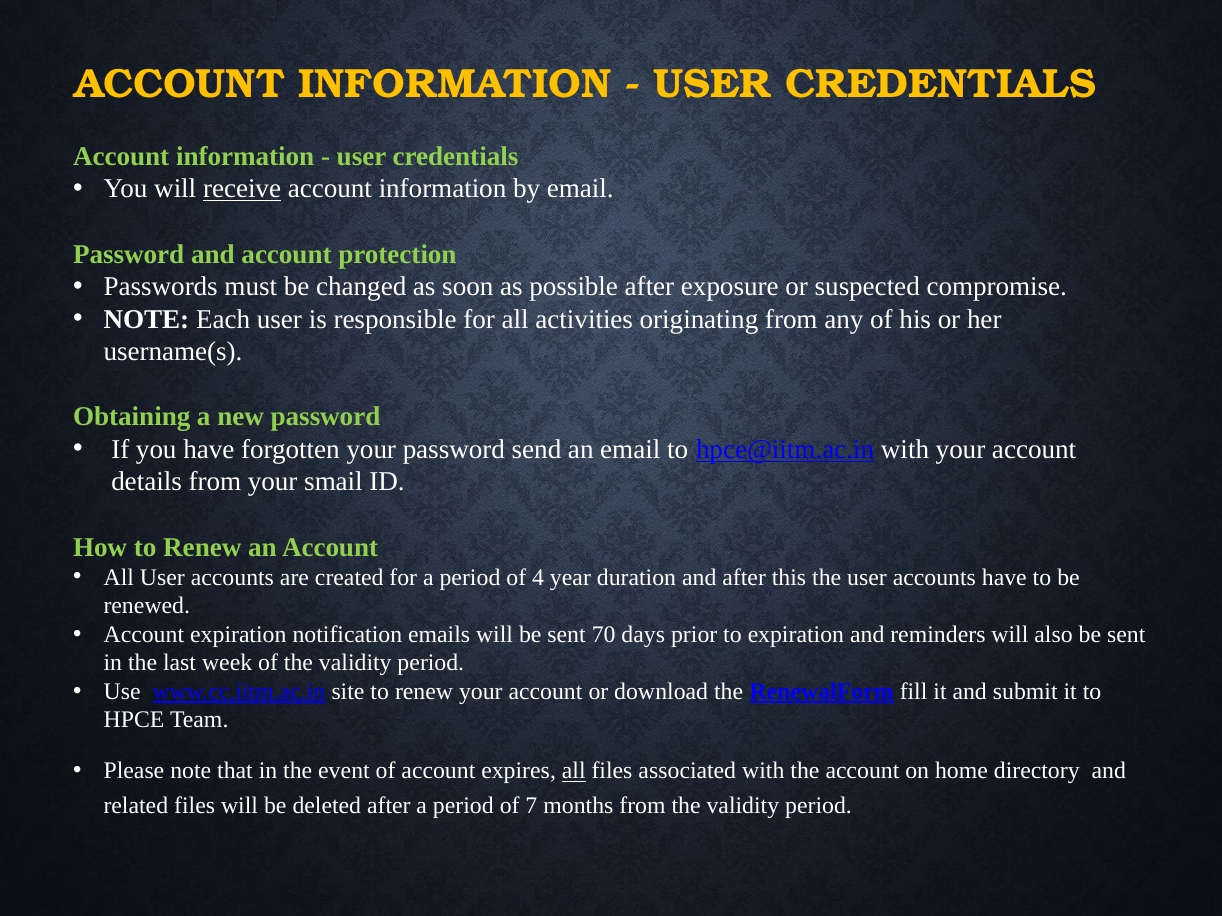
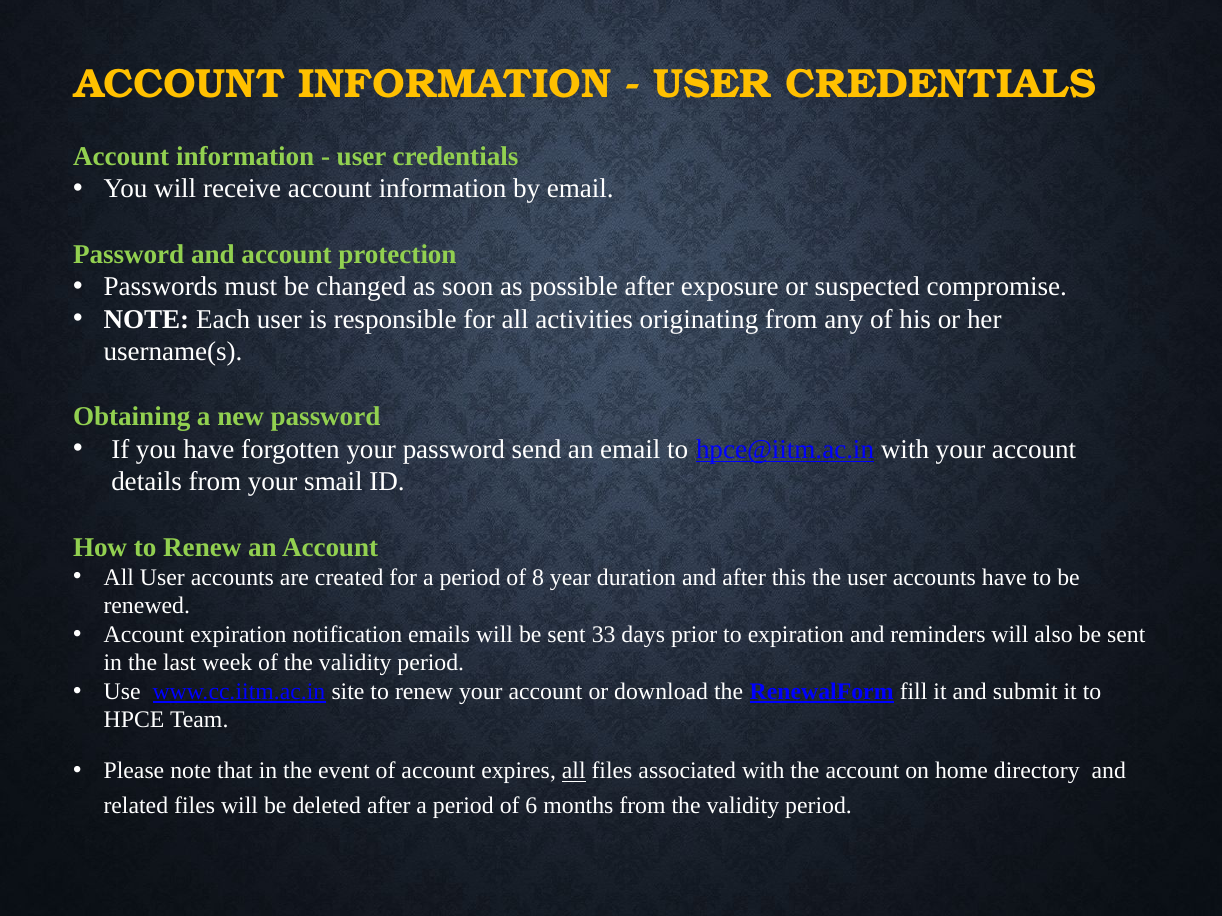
receive underline: present -> none
4: 4 -> 8
70: 70 -> 33
7: 7 -> 6
